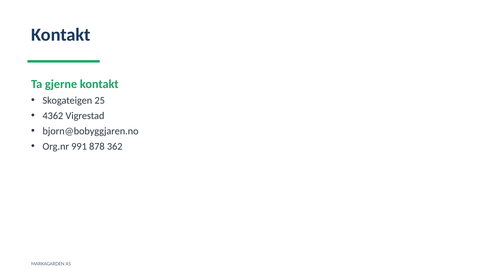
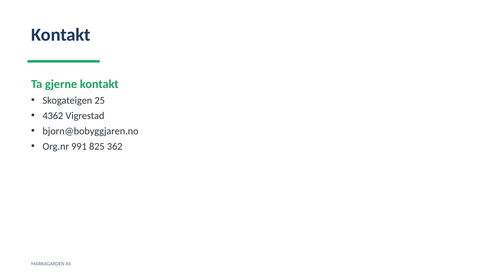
878: 878 -> 825
